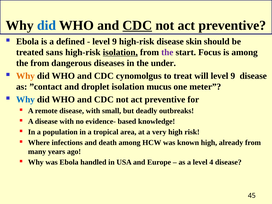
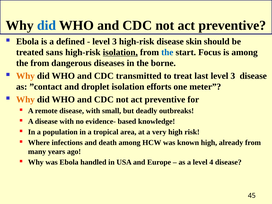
CDC at (137, 25) underline: present -> none
9 at (115, 41): 9 -> 3
the at (167, 52) colour: purple -> blue
under: under -> borne
cynomolgus: cynomolgus -> transmitted
will: will -> last
9 at (233, 76): 9 -> 3
mucus: mucus -> efforts
Why at (25, 99) colour: blue -> orange
